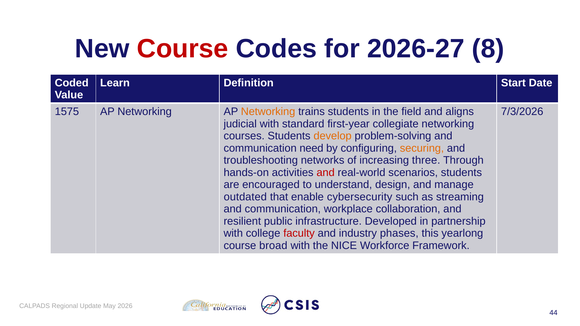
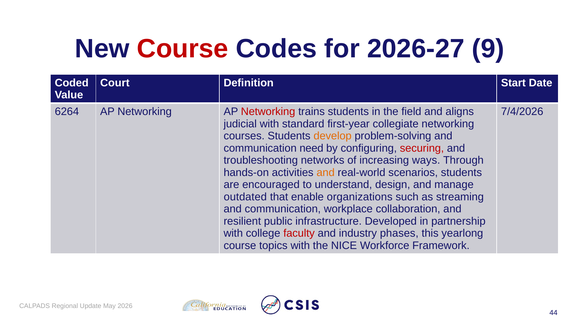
8: 8 -> 9
Learn: Learn -> Court
1575: 1575 -> 6264
Networking at (268, 112) colour: orange -> red
7/3/2026: 7/3/2026 -> 7/4/2026
securing colour: orange -> red
three: three -> ways
and at (326, 173) colour: red -> orange
cybersecurity: cybersecurity -> organizations
broad: broad -> topics
